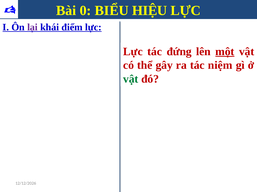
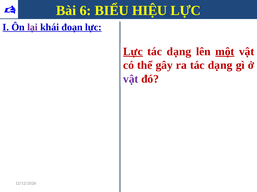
0: 0 -> 6
điểm: điểm -> đoạn
Lực at (133, 52) underline: none -> present
đứng at (179, 52): đứng -> dạng
ra tác niệm: niệm -> dạng
vật at (131, 79) colour: green -> purple
